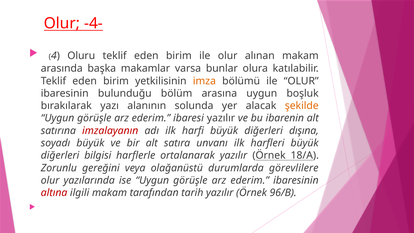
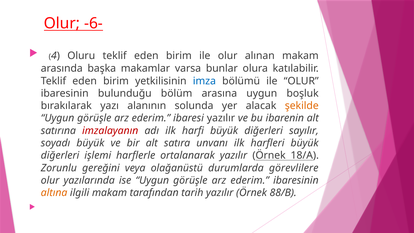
-4-: -4- -> -6-
imza colour: orange -> blue
dışına: dışına -> sayılır
bilgisi: bilgisi -> işlemi
altına colour: red -> orange
96/B: 96/B -> 88/B
